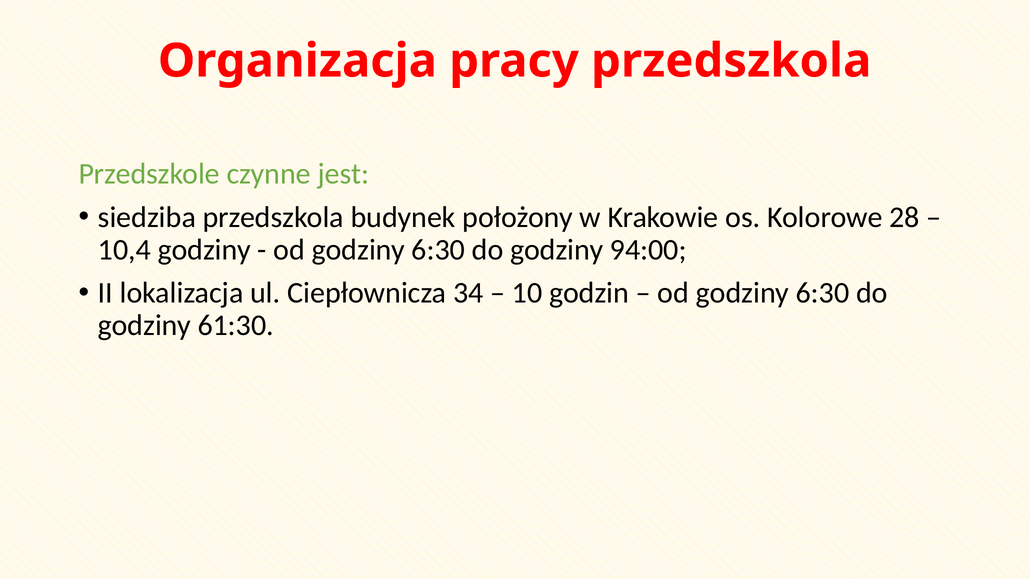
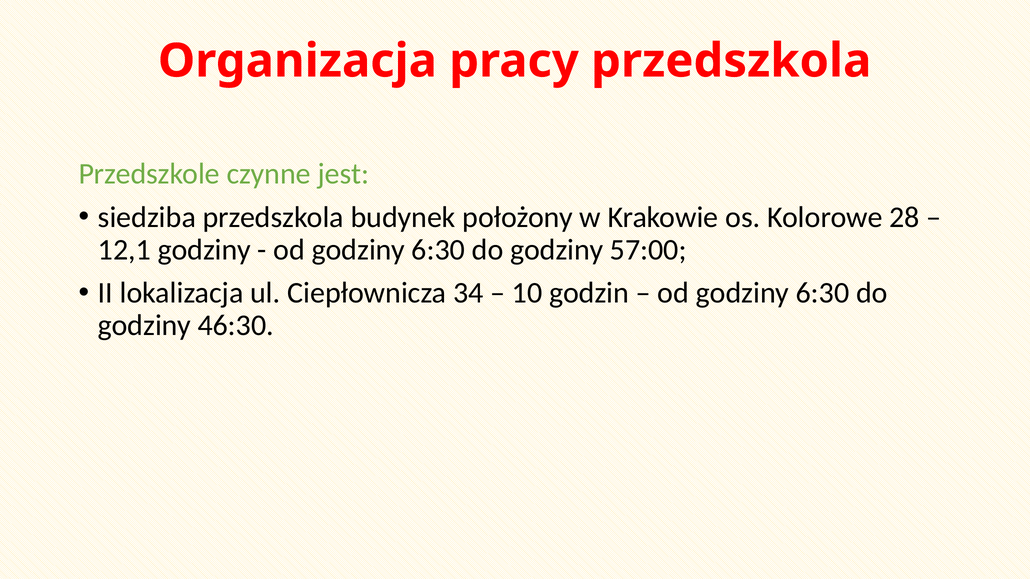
10,4: 10,4 -> 12,1
94:00: 94:00 -> 57:00
61:30: 61:30 -> 46:30
